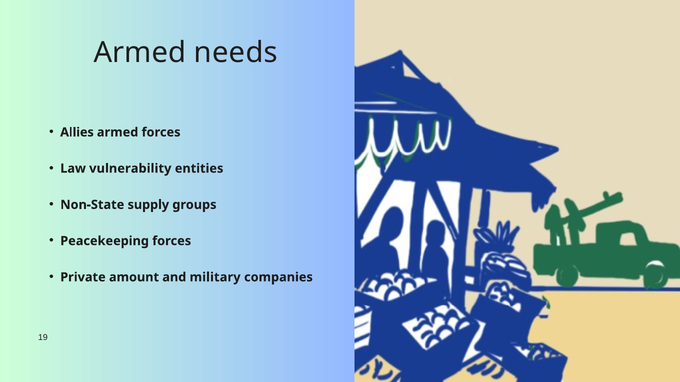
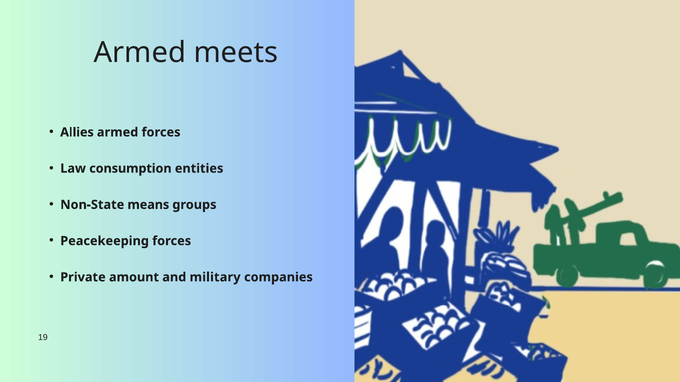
needs: needs -> meets
vulnerability: vulnerability -> consumption
supply: supply -> means
